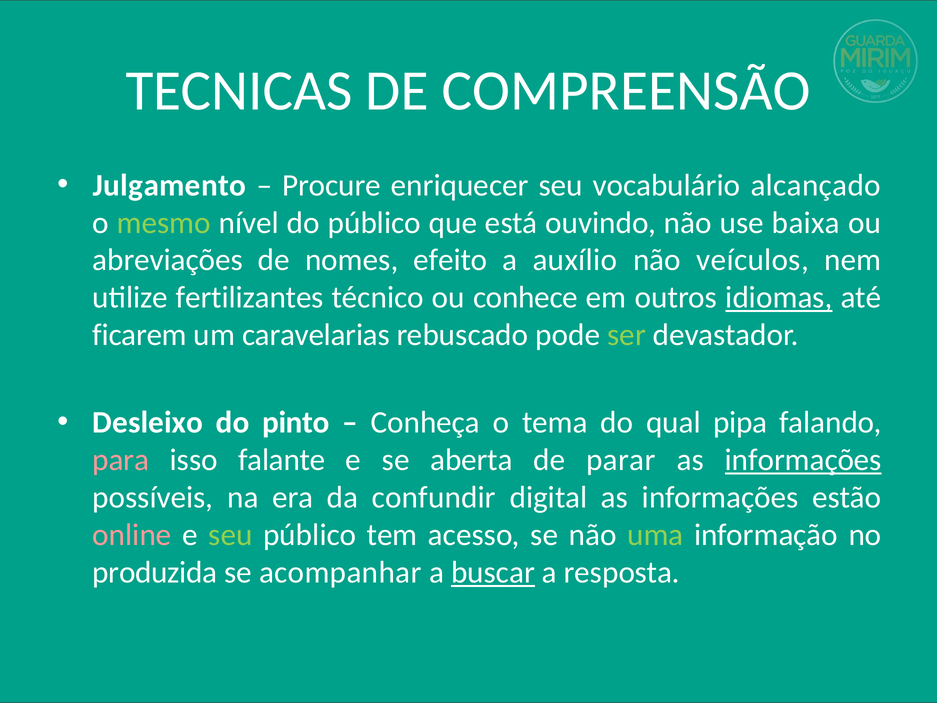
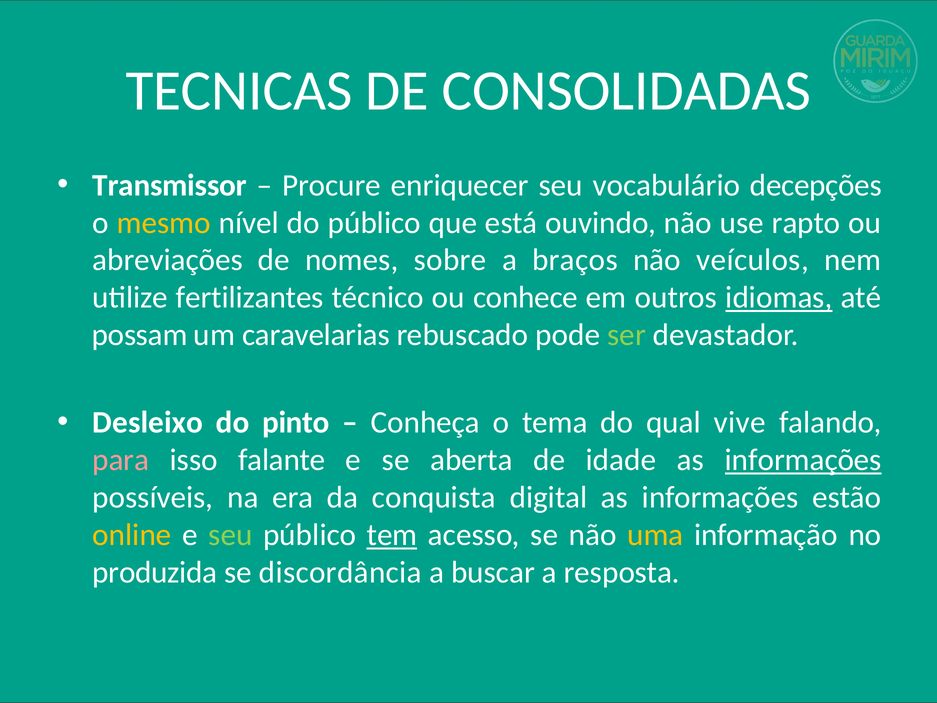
COMPREENSÃO: COMPREENSÃO -> CONSOLIDADAS
Julgamento: Julgamento -> Transmissor
alcançado: alcançado -> decepções
mesmo colour: light green -> yellow
baixa: baixa -> rapto
efeito: efeito -> sobre
auxílio: auxílio -> braços
ficarem: ficarem -> possam
pipa: pipa -> vive
parar: parar -> idade
confundir: confundir -> conquista
online colour: pink -> yellow
tem underline: none -> present
uma colour: light green -> yellow
acompanhar: acompanhar -> discordância
buscar underline: present -> none
